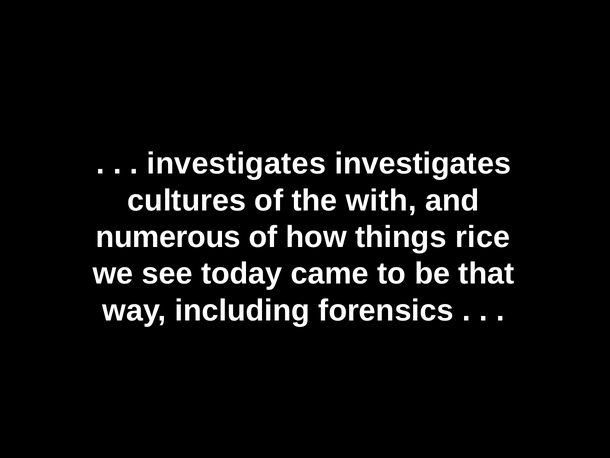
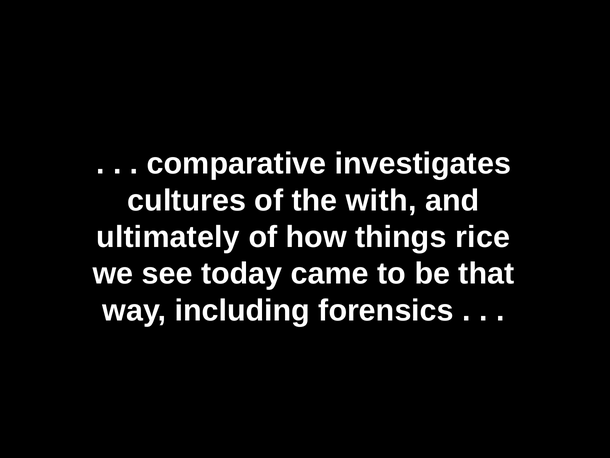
investigates at (236, 164): investigates -> comparative
numerous: numerous -> ultimately
